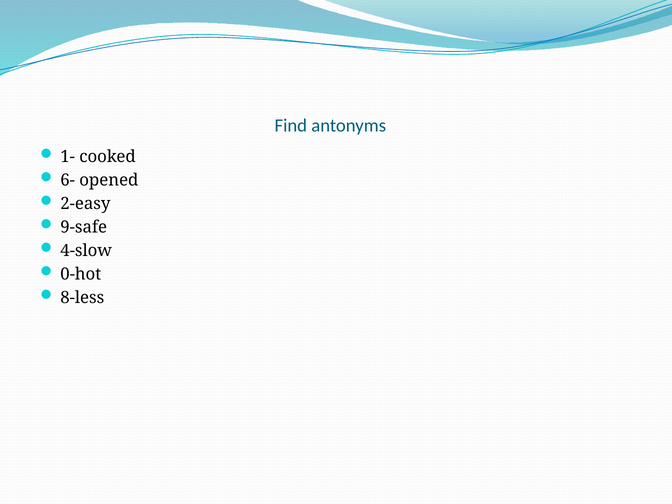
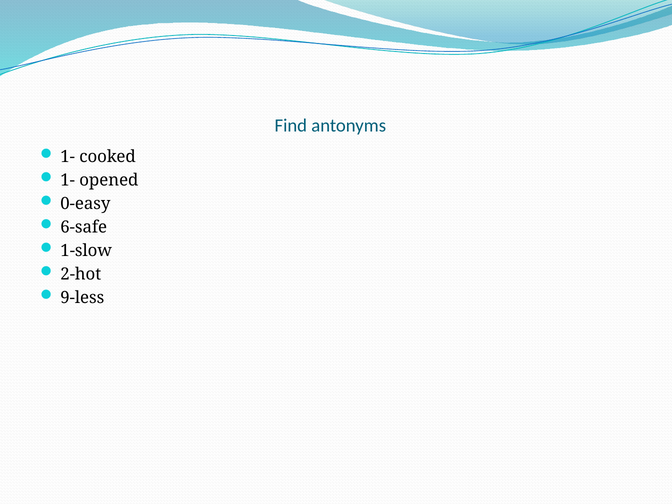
6- at (68, 180): 6- -> 1-
2-easy: 2-easy -> 0-easy
9-safe: 9-safe -> 6-safe
4-slow: 4-slow -> 1-slow
0-hot: 0-hot -> 2-hot
8-less: 8-less -> 9-less
